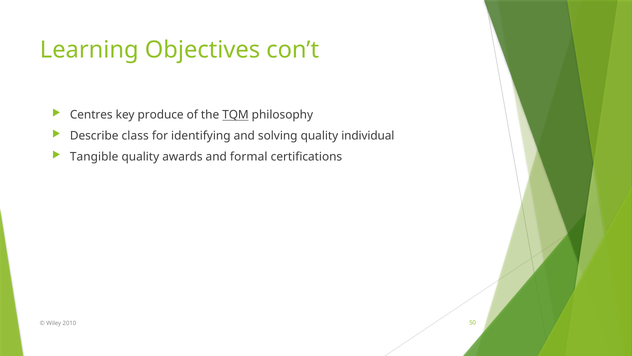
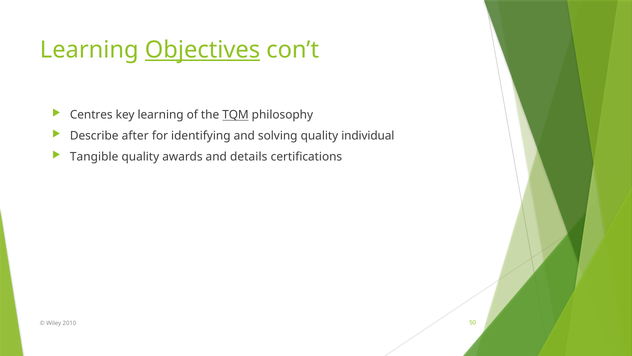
Objectives underline: none -> present
key produce: produce -> learning
class: class -> after
formal: formal -> details
